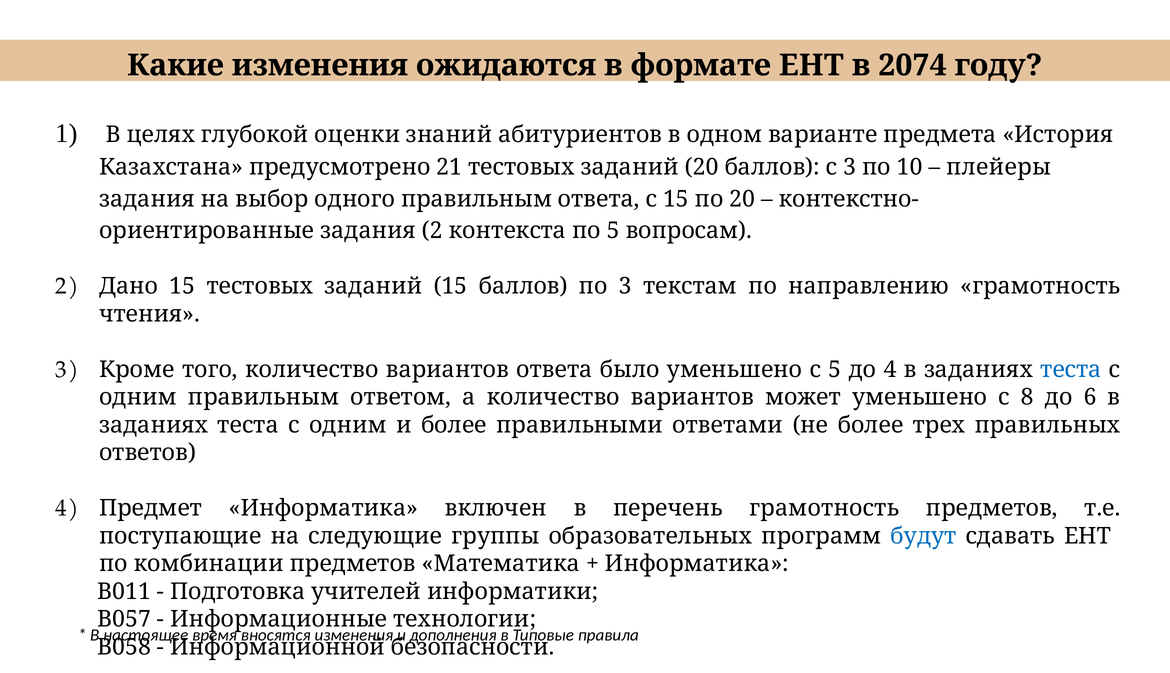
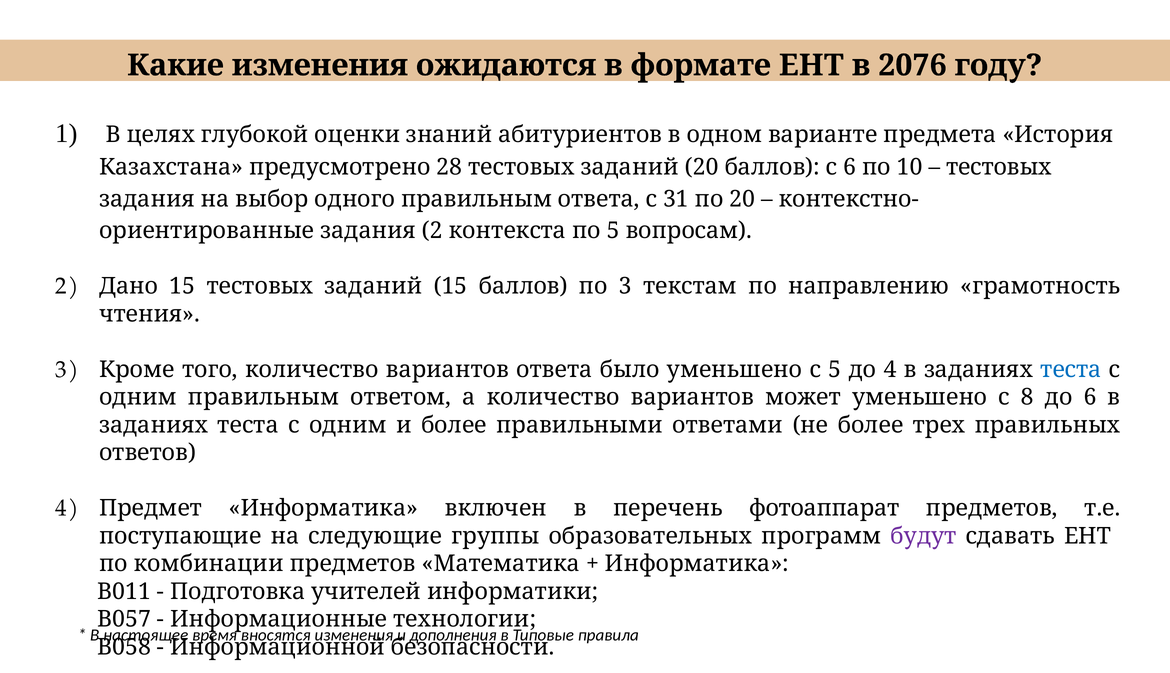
2074: 2074 -> 2076
21: 21 -> 28
с 3: 3 -> 6
плейеры at (999, 167): плейеры -> тестовых
с 15: 15 -> 31
перечень грамотность: грамотность -> фотоаппарат
будут colour: blue -> purple
